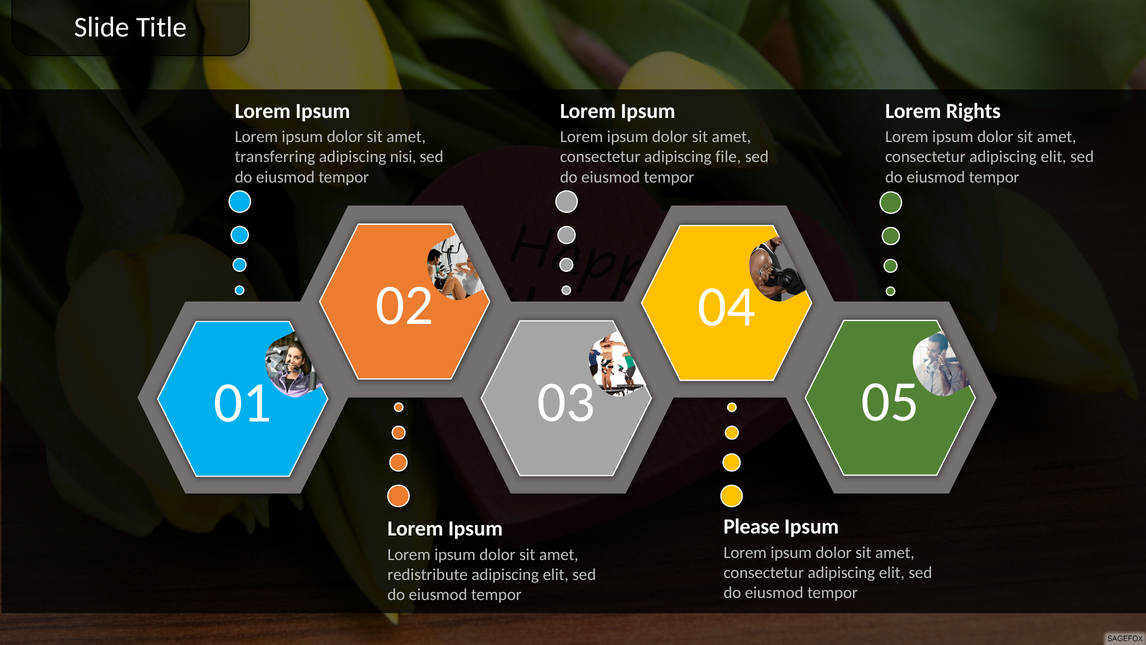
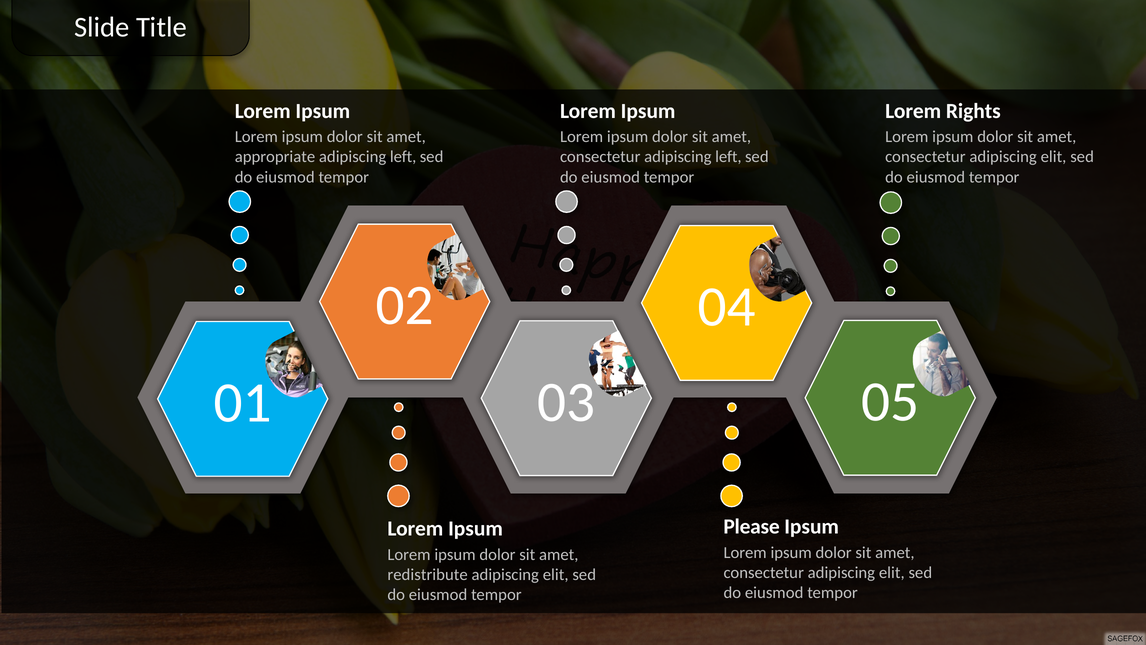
transferring: transferring -> appropriate
nisi at (403, 157): nisi -> left
consectetur adipiscing file: file -> left
